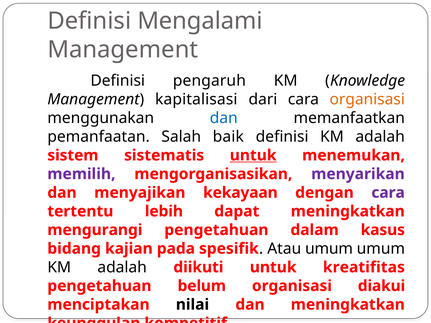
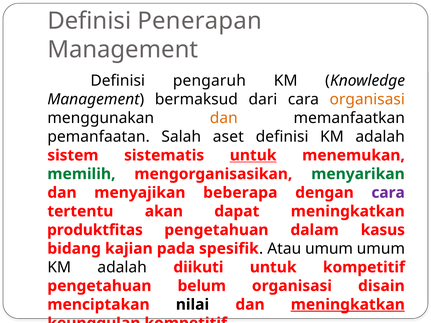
Mengalami: Mengalami -> Penerapan
kapitalisasi: kapitalisasi -> bermaksud
dan at (224, 118) colour: blue -> orange
baik: baik -> aset
memilih colour: purple -> green
menyarikan colour: purple -> green
kekayaan: kekayaan -> beberapa
lebih: lebih -> akan
mengurangi: mengurangi -> produktfitas
untuk kreatifitas: kreatifitas -> kompetitif
diakui: diakui -> disain
meningkatkan at (348, 305) underline: none -> present
